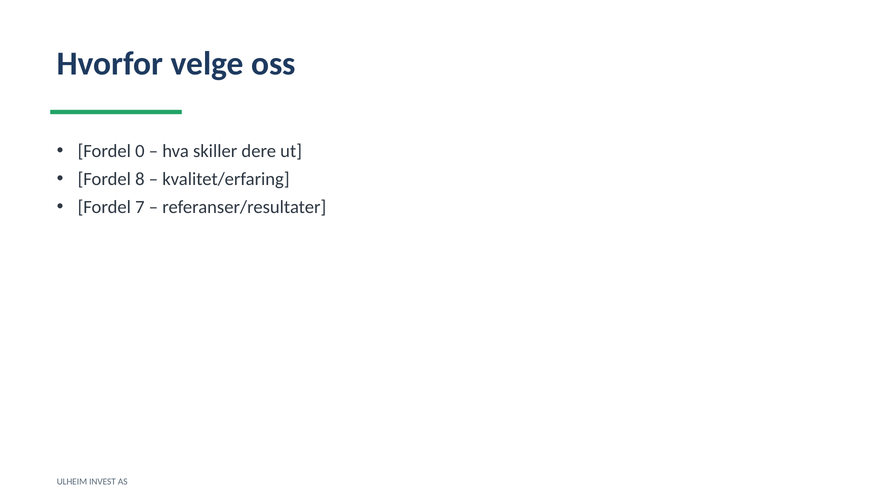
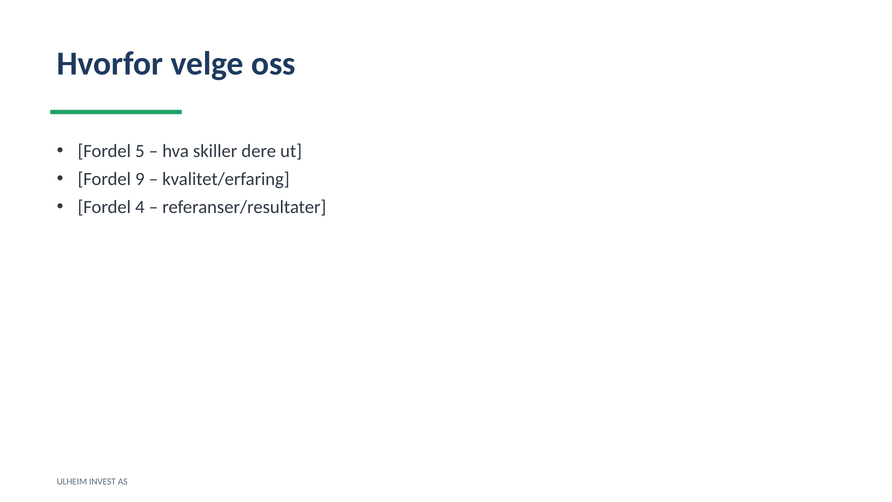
0: 0 -> 5
8: 8 -> 9
7: 7 -> 4
